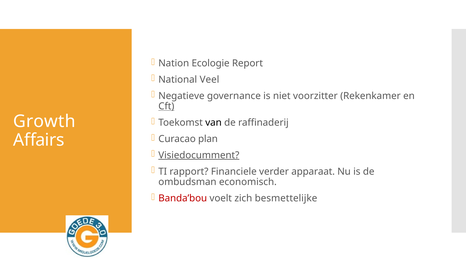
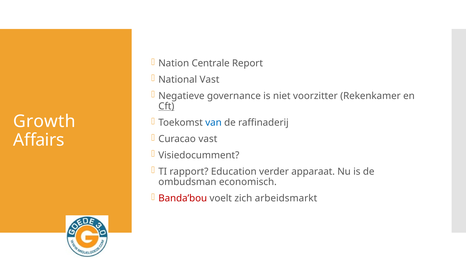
Ecologie: Ecologie -> Centrale
National Veel: Veel -> Vast
van colour: black -> blue
Curacao plan: plan -> vast
Visiedocumment underline: present -> none
Financiele: Financiele -> Education
besmettelijke: besmettelijke -> arbeidsmarkt
